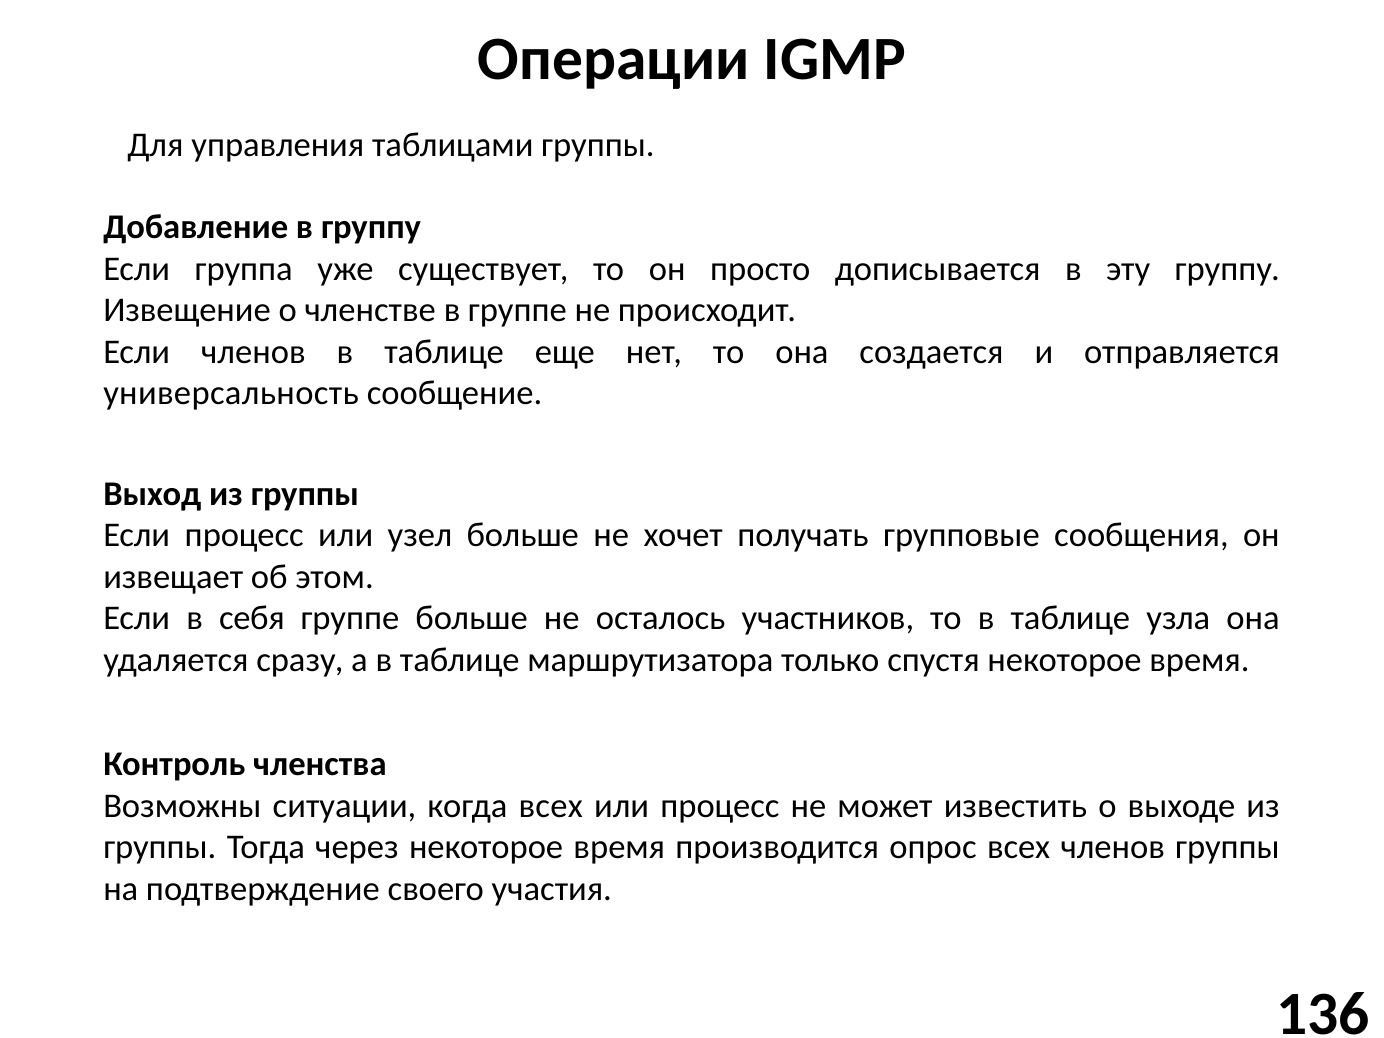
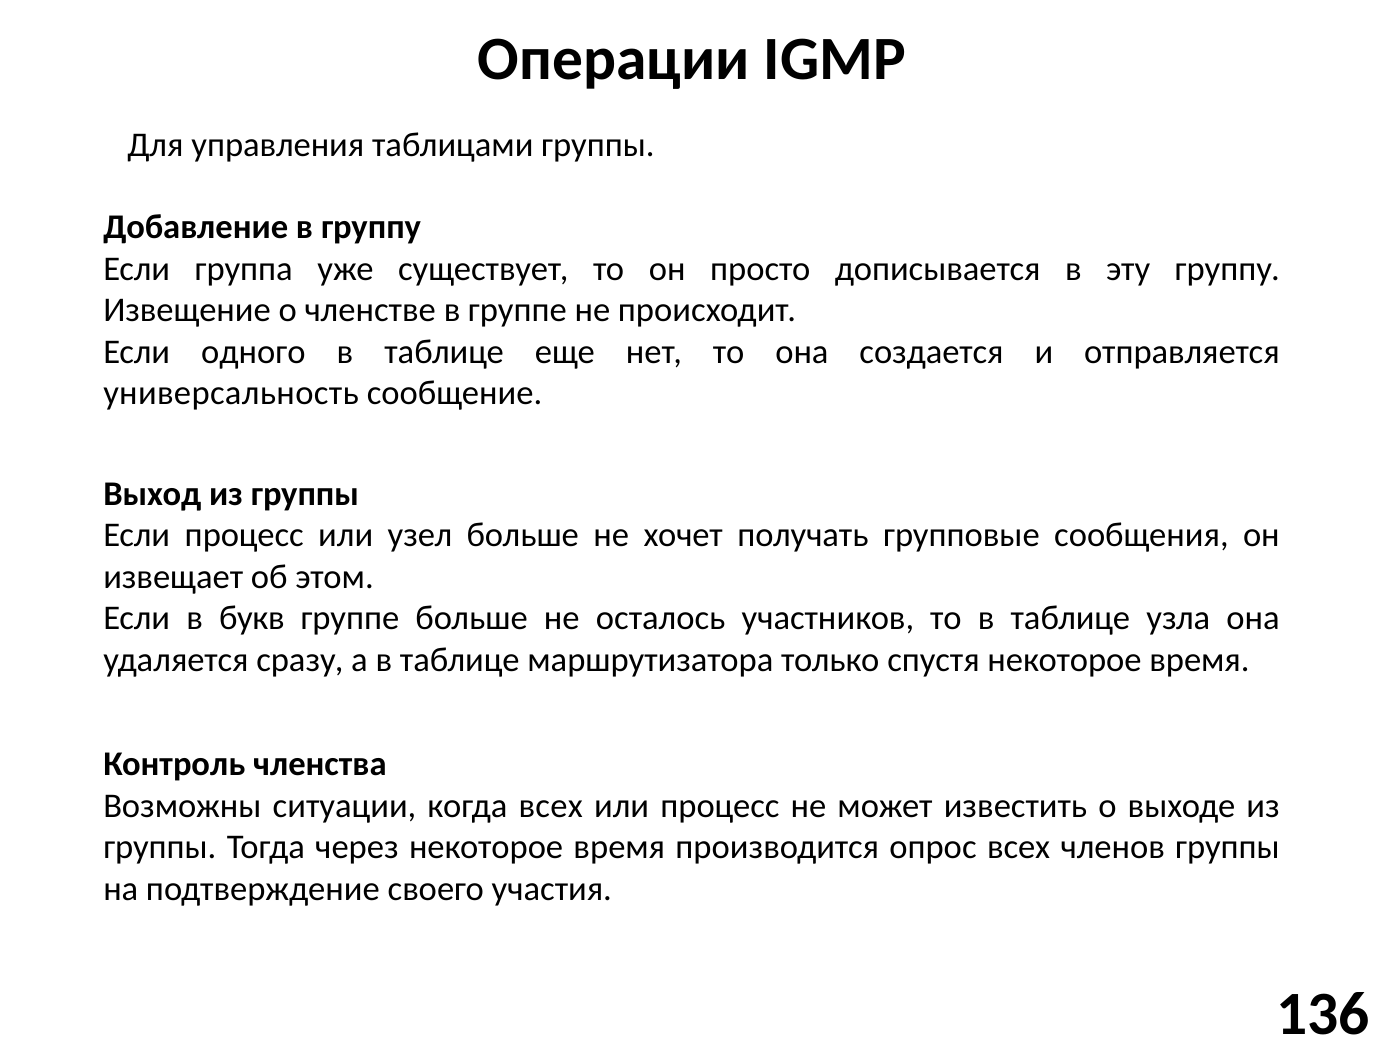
Если членов: членов -> одного
себя: себя -> букв
